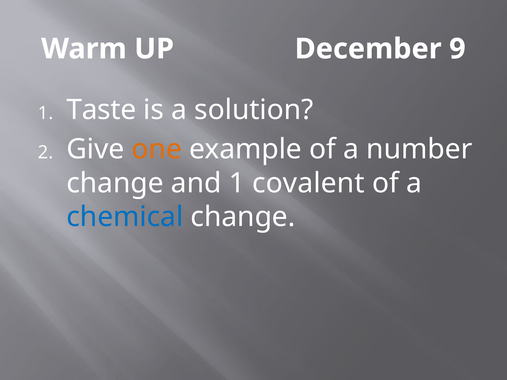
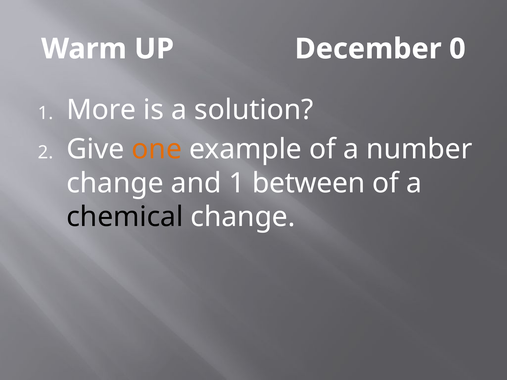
9: 9 -> 0
Taste: Taste -> More
covalent: covalent -> between
chemical colour: blue -> black
